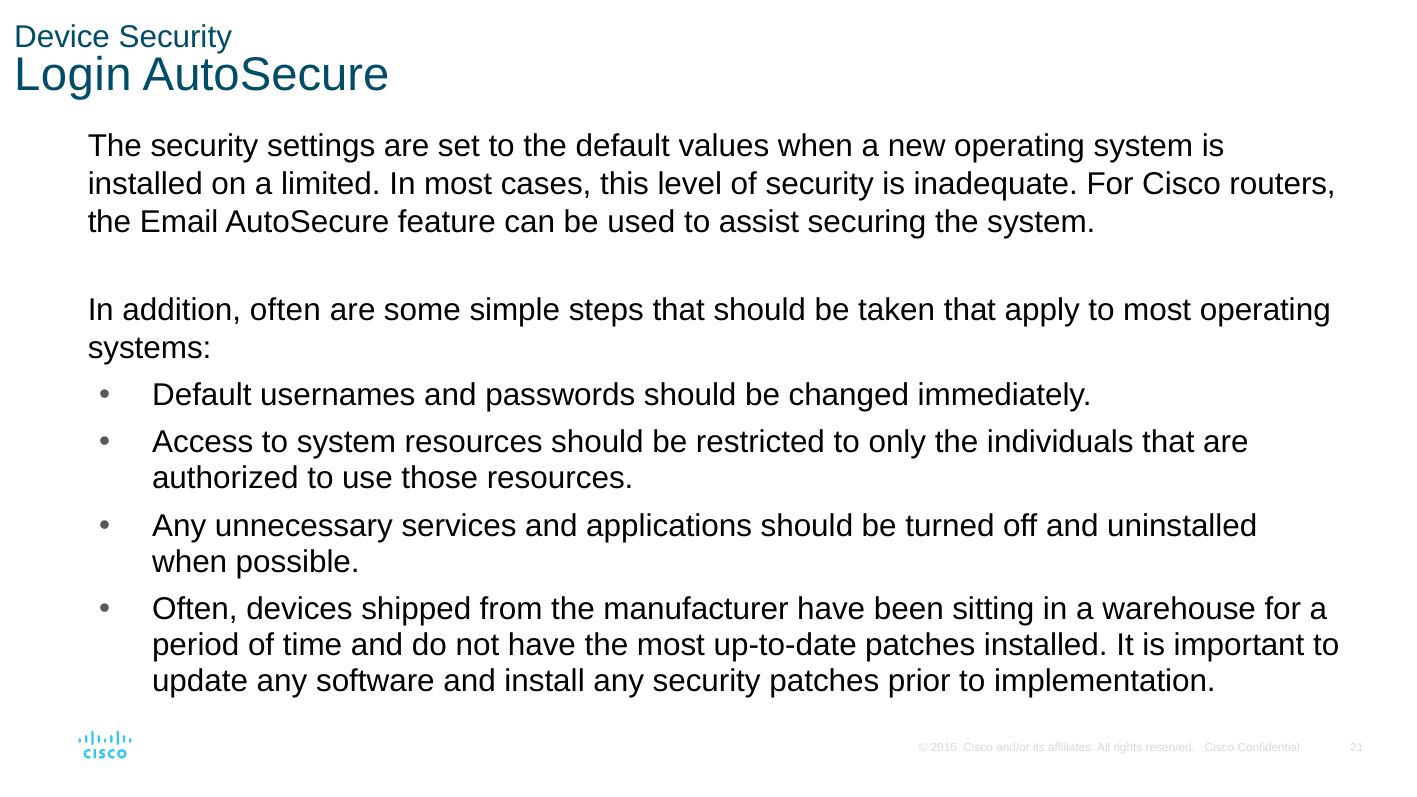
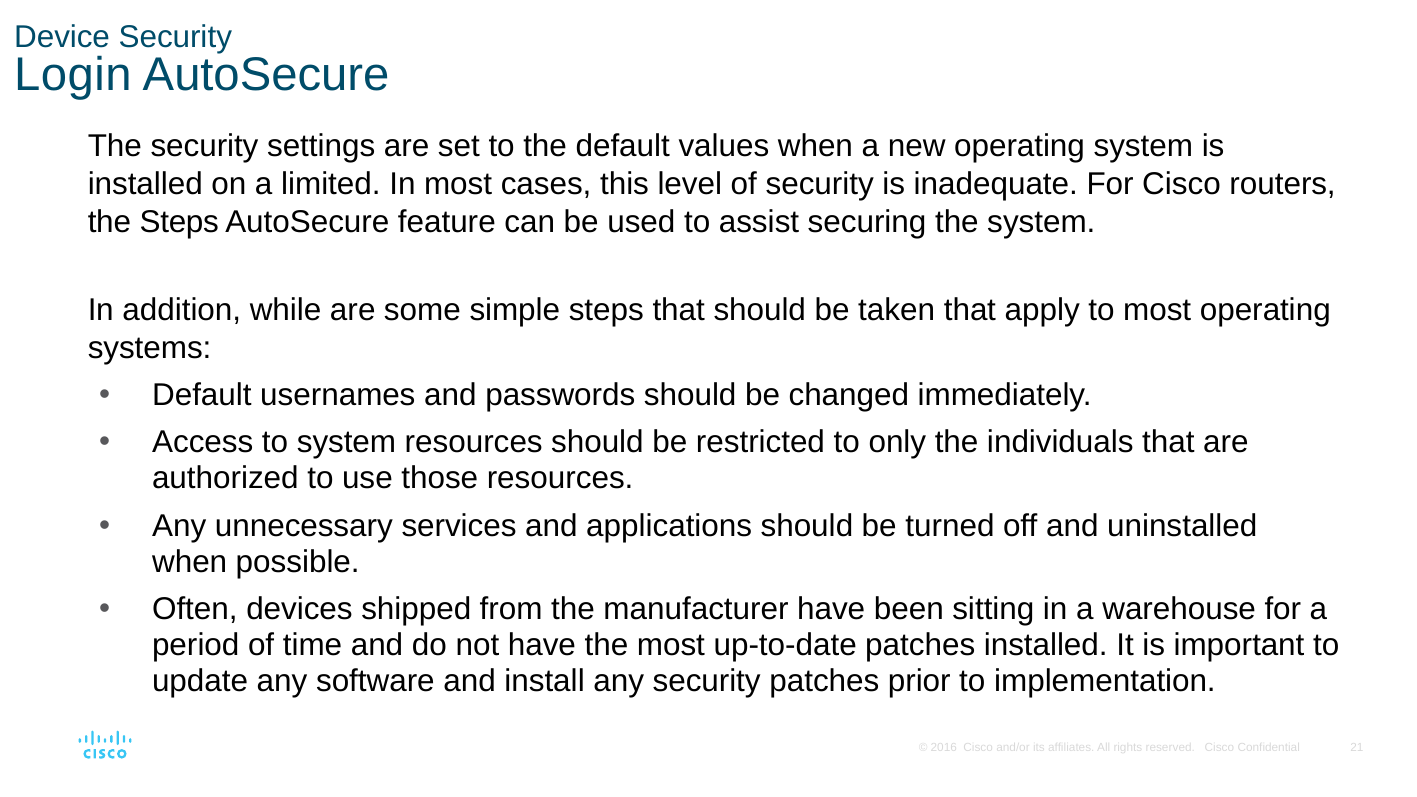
the Email: Email -> Steps
addition often: often -> while
